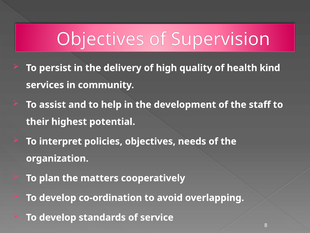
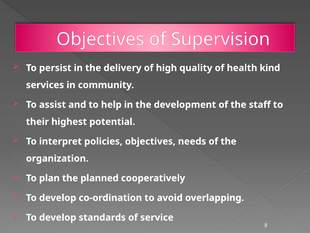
matters: matters -> planned
